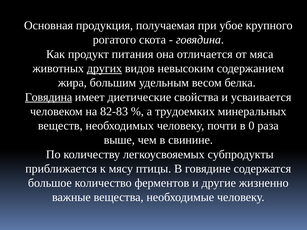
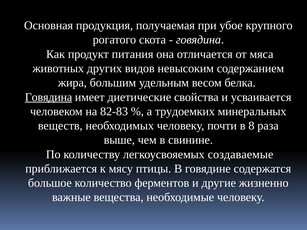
других underline: present -> none
0: 0 -> 8
субпродукты: субпродукты -> создаваемые
